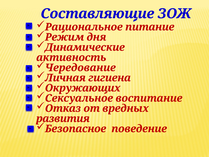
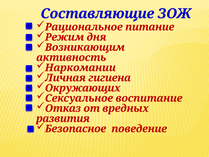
Динамические: Динамические -> Возникающим
Чередование: Чередование -> Наркомании
